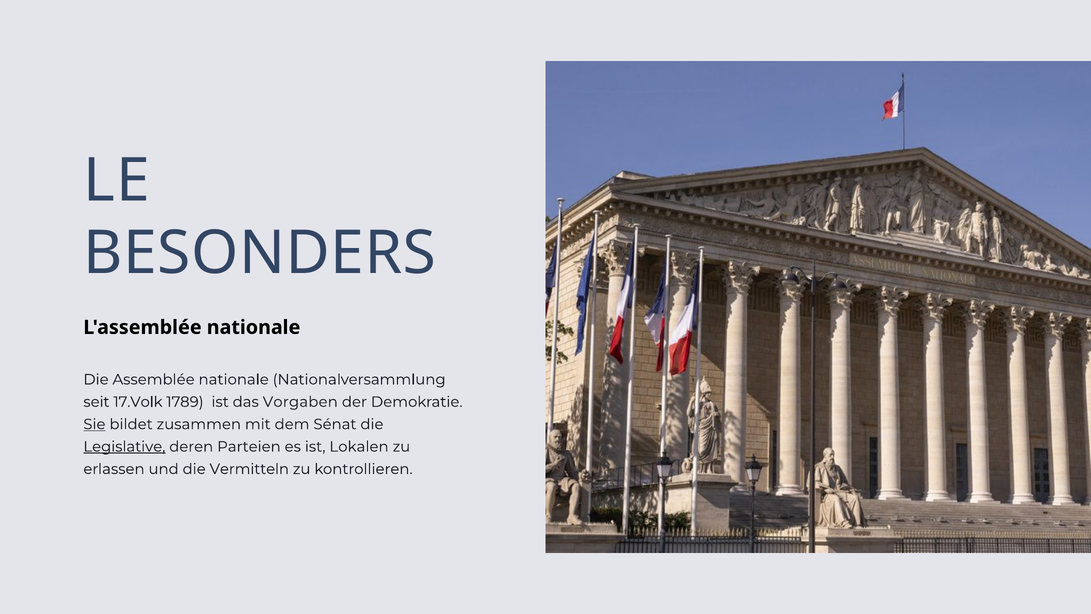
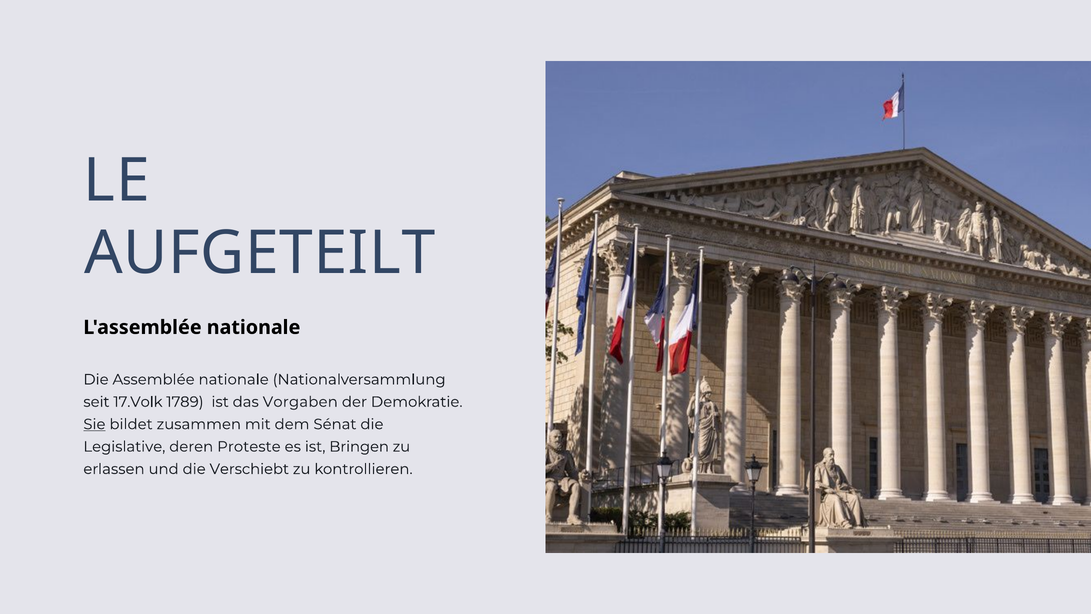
BESONDERS: BESONDERS -> AUFGETEILT
Legislative underline: present -> none
Parteien: Parteien -> Proteste
Lokalen: Lokalen -> Bringen
Vermitteln: Vermitteln -> Verschiebt
